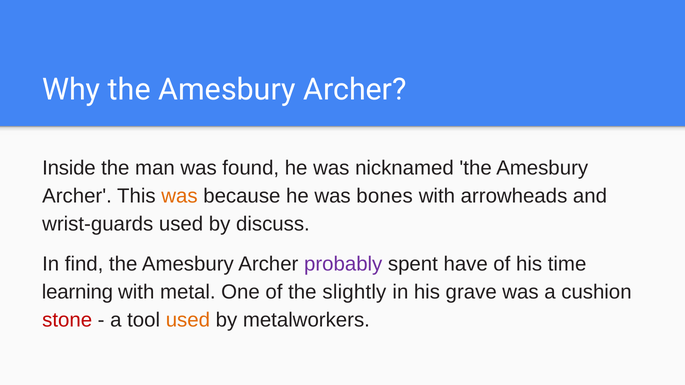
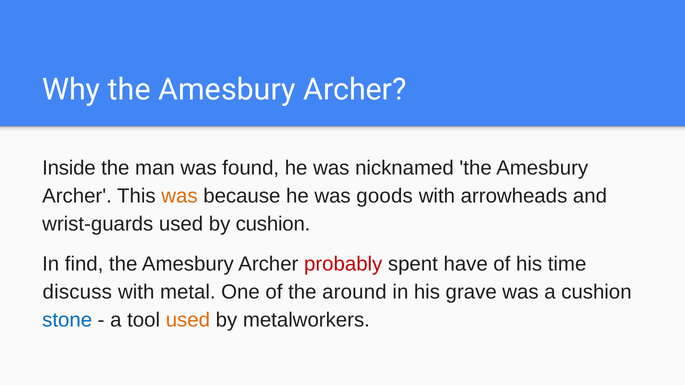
bones: bones -> goods
by discuss: discuss -> cushion
probably colour: purple -> red
learning: learning -> discuss
slightly: slightly -> around
stone colour: red -> blue
